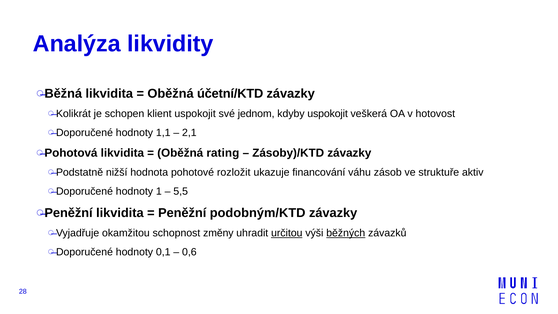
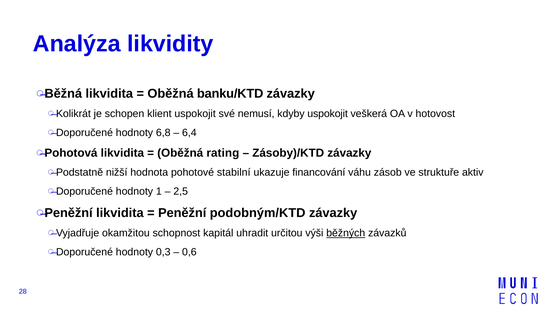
účetní/KTD: účetní/KTD -> banku/KTD
jednom: jednom -> nemusí
1,1: 1,1 -> 6,8
2,1: 2,1 -> 6,4
rozložit: rozložit -> stabilní
5,5: 5,5 -> 2,5
změny: změny -> kapitál
určitou underline: present -> none
0,1: 0,1 -> 0,3
